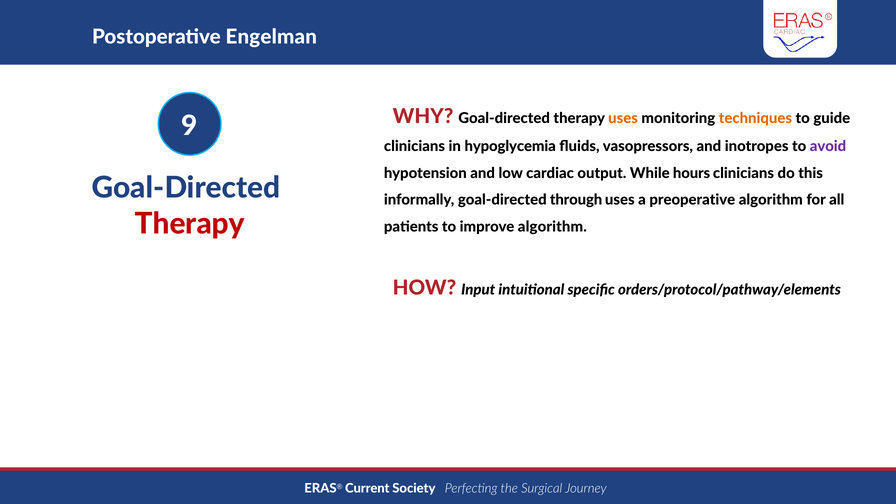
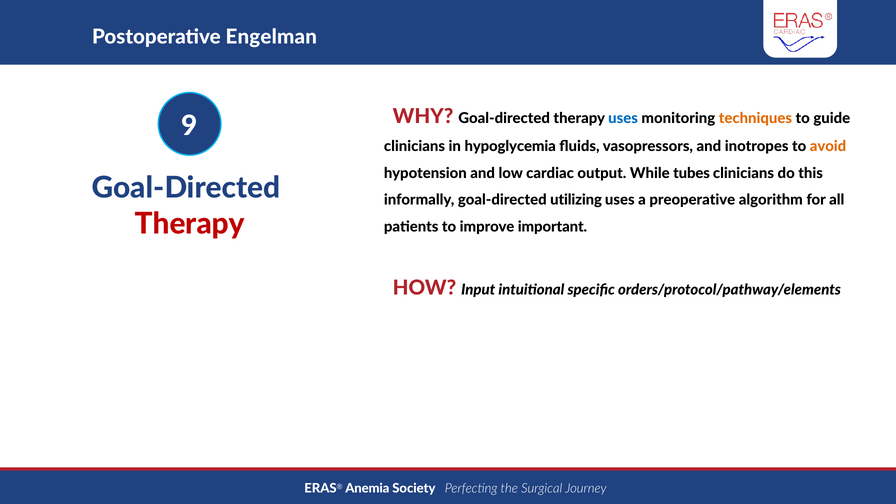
uses at (623, 118) colour: orange -> blue
avoid colour: purple -> orange
hours: hours -> tubes
through: through -> utilizing
improve algorithm: algorithm -> important
Current: Current -> Anemia
